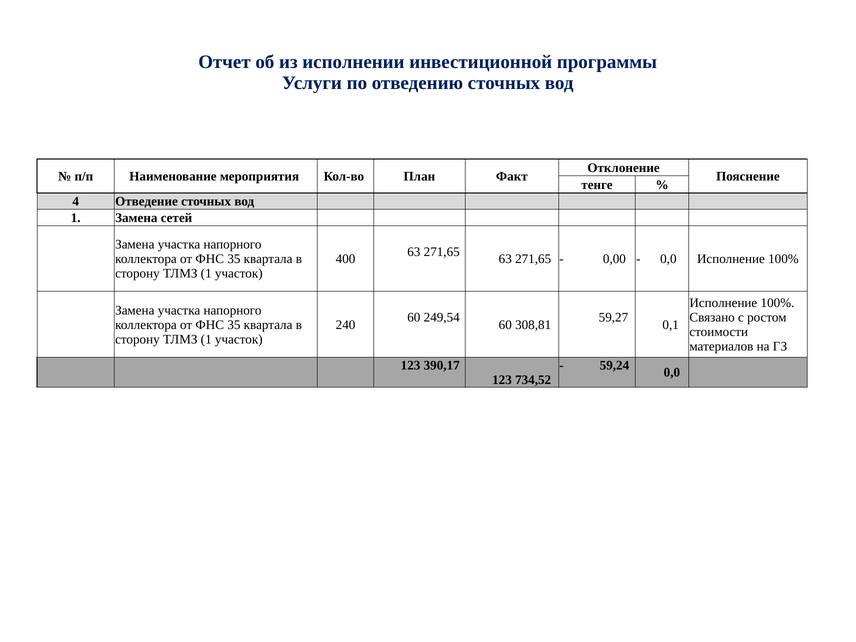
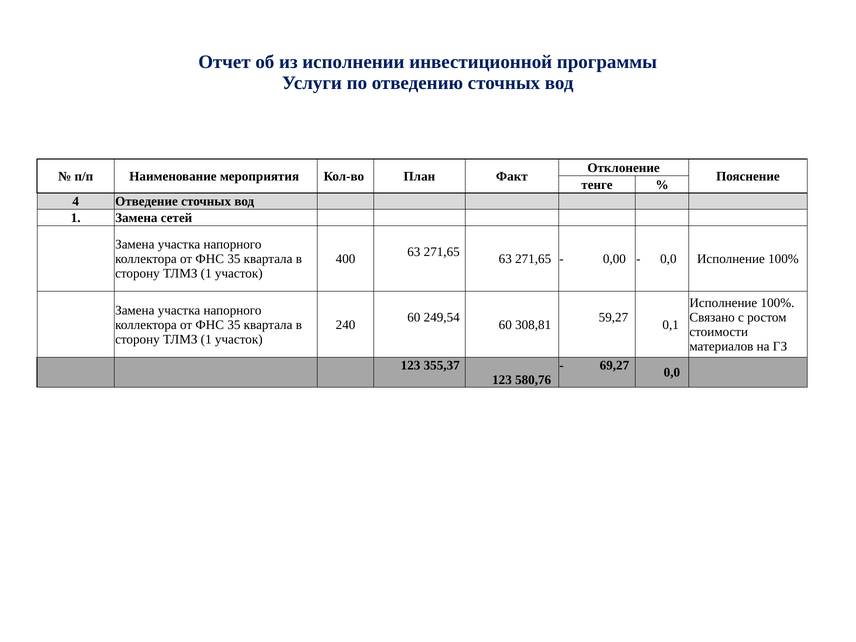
390,17: 390,17 -> 355,37
59,24: 59,24 -> 69,27
734,52: 734,52 -> 580,76
